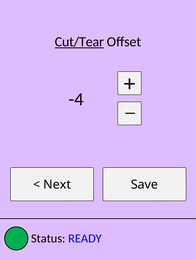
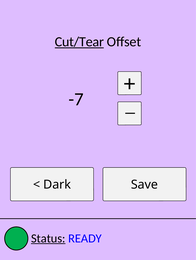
-4: -4 -> -7
Next: Next -> Dark
Status underline: none -> present
